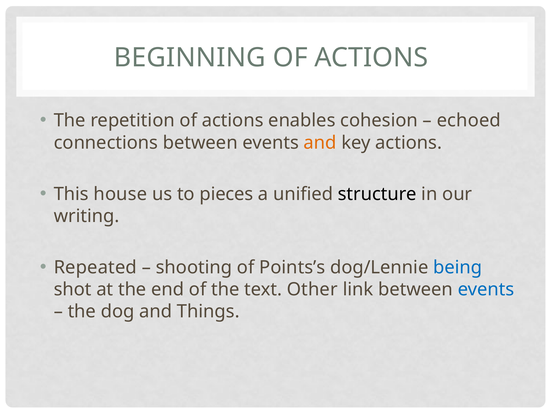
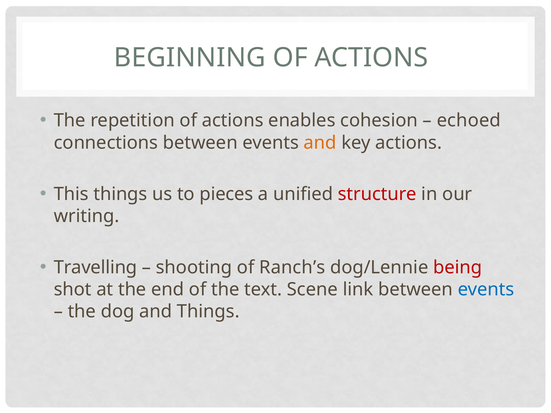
This house: house -> things
structure colour: black -> red
Repeated: Repeated -> Travelling
Points’s: Points’s -> Ranch’s
being colour: blue -> red
Other: Other -> Scene
